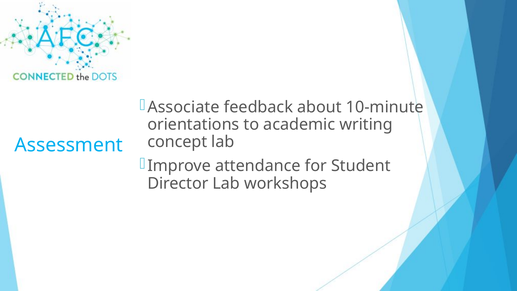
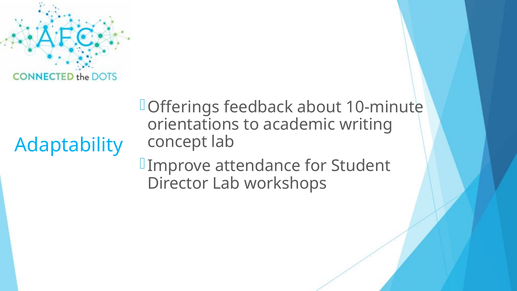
Associate: Associate -> Offerings
Assessment: Assessment -> Adaptability
